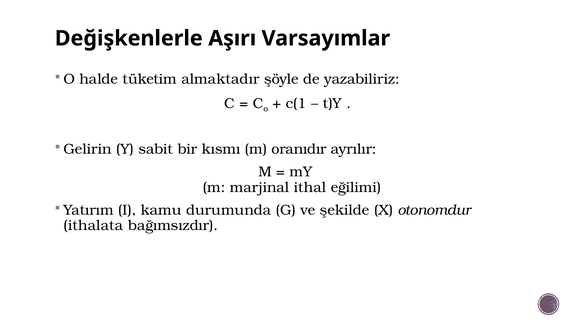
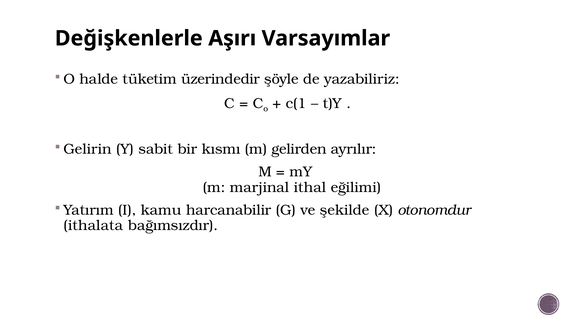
almaktadır: almaktadır -> üzerindedir
oranıdır: oranıdır -> gelirden
durumunda: durumunda -> harcanabilir
